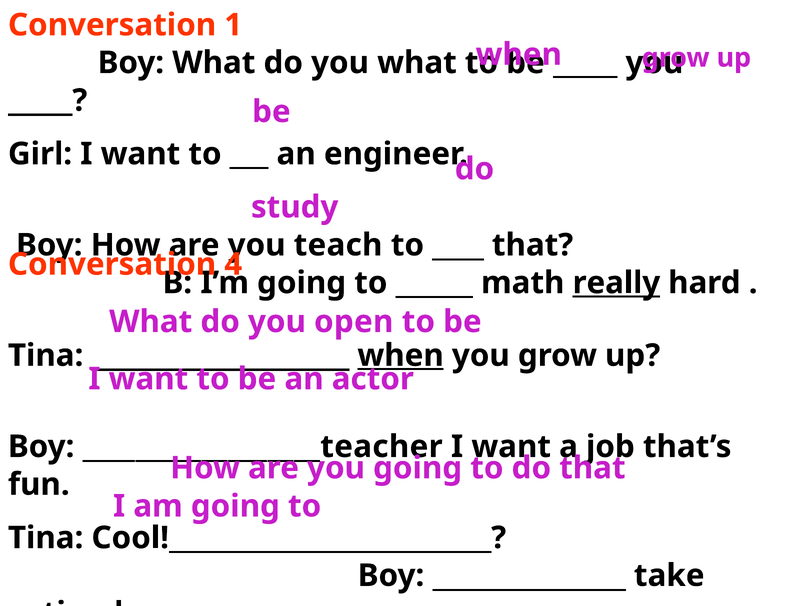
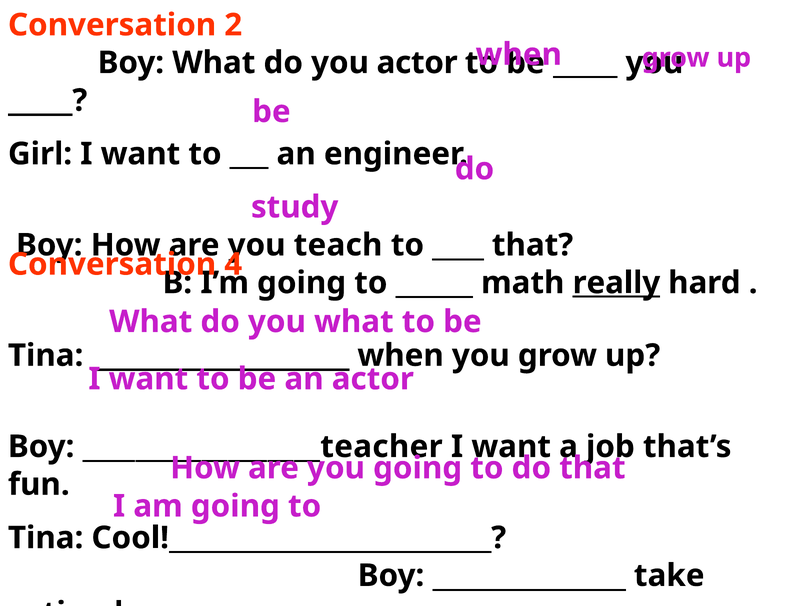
1: 1 -> 2
you what: what -> actor
you open: open -> what
when at (401, 355) underline: present -> none
